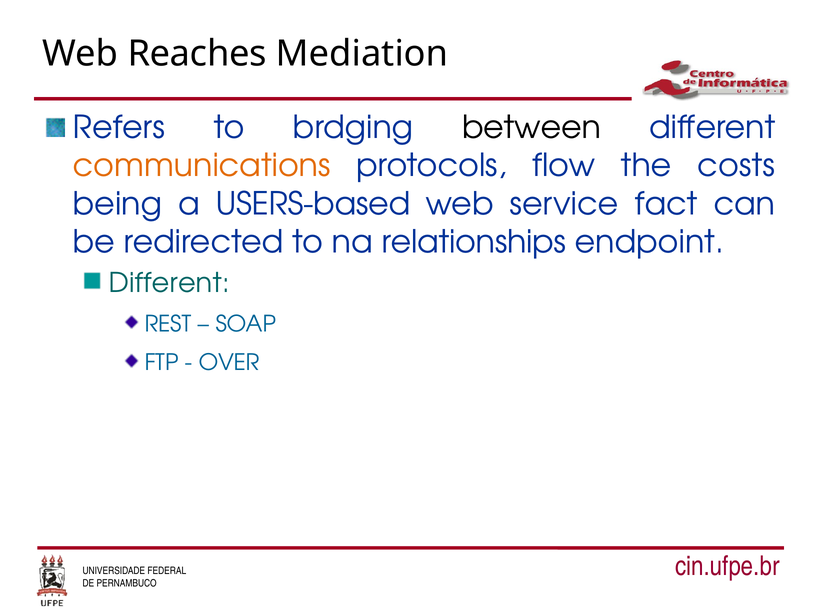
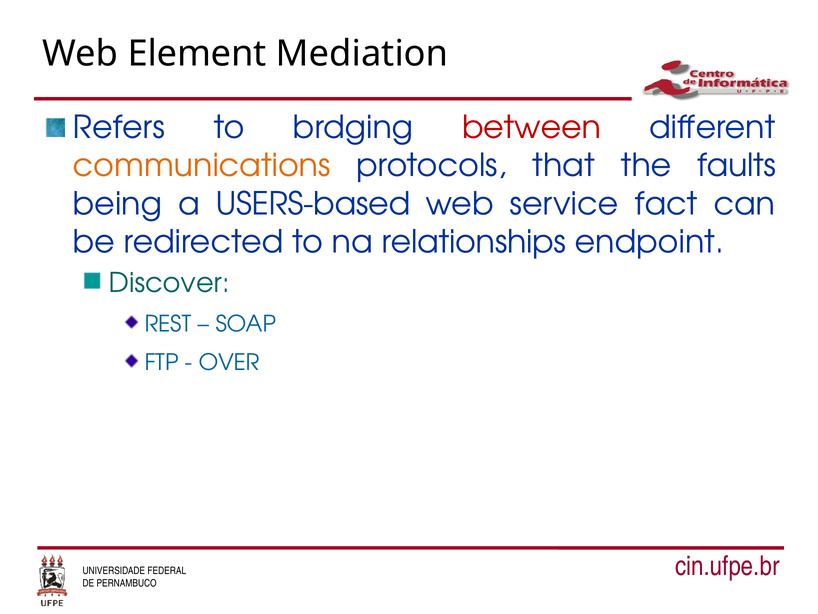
Reaches: Reaches -> Element
between colour: black -> red
flow: flow -> that
costs: costs -> faults
Different at (169, 283): Different -> Discover
